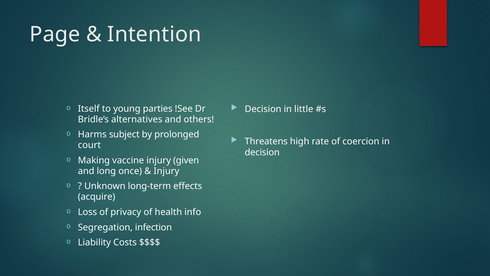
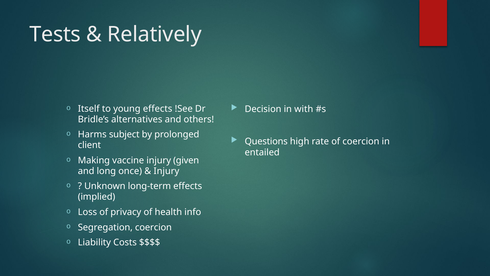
Page: Page -> Tests
Intention: Intention -> Relatively
young parties: parties -> effects
little: little -> with
Threatens: Threatens -> Questions
court: court -> client
decision at (262, 152): decision -> entailed
acquire: acquire -> implied
Segregation infection: infection -> coercion
